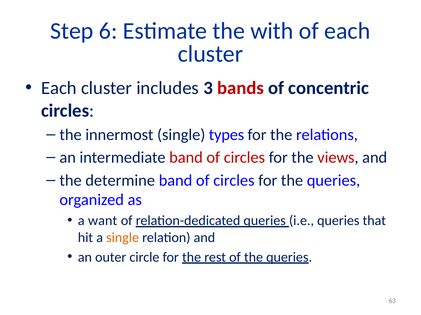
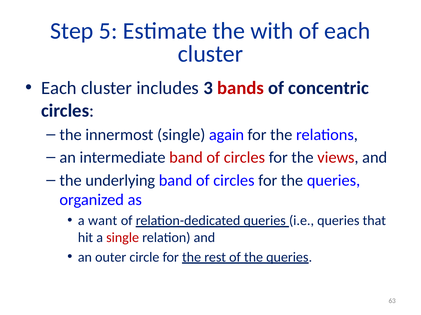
6: 6 -> 5
types: types -> again
determine: determine -> underlying
single at (123, 238) colour: orange -> red
